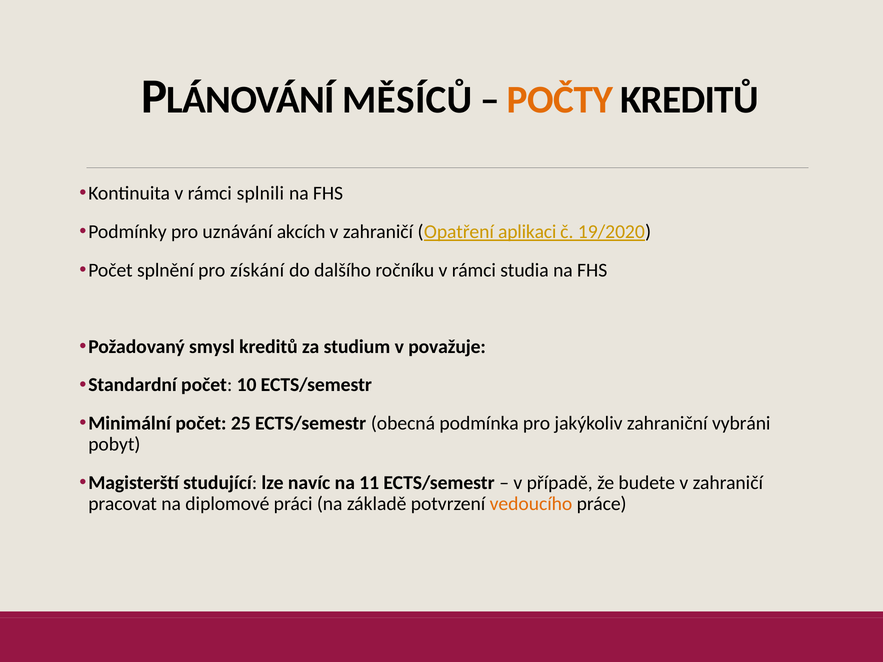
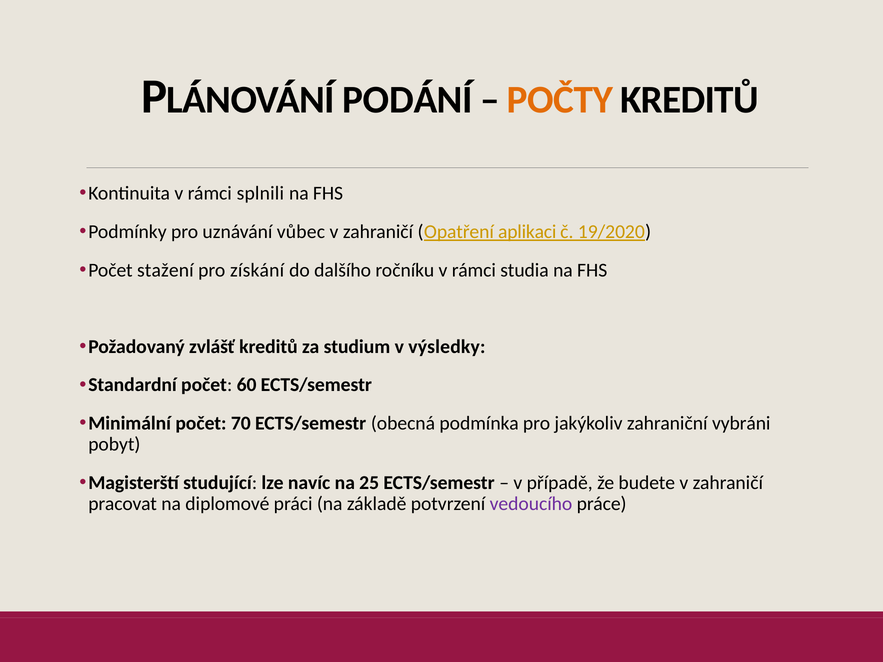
MĚSÍCŮ: MĚSÍCŮ -> PODÁNÍ
akcích: akcích -> vůbec
splnění: splnění -> stažení
smysl: smysl -> zvlášť
považuje: považuje -> výsledky
10: 10 -> 60
25: 25 -> 70
11: 11 -> 25
vedoucího colour: orange -> purple
